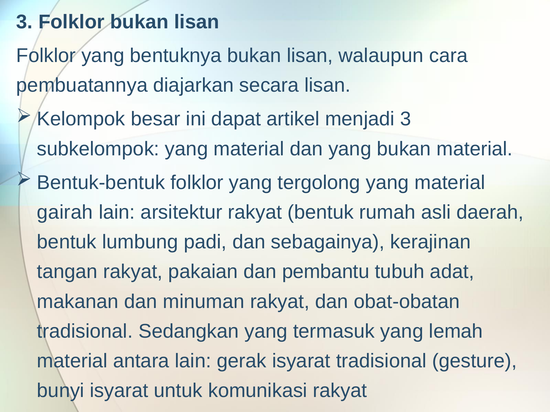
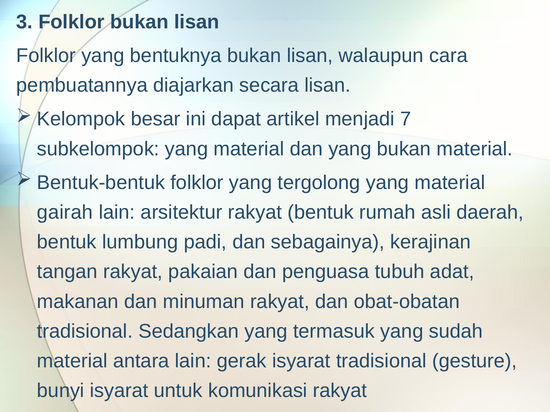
menjadi 3: 3 -> 7
pembantu: pembantu -> penguasa
lemah: lemah -> sudah
